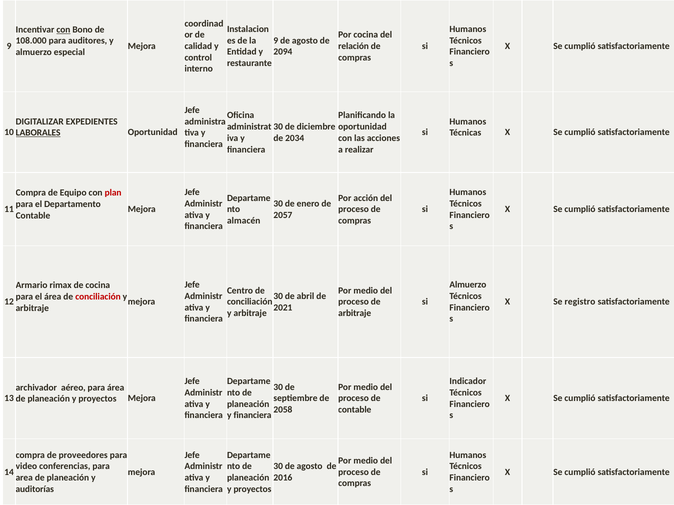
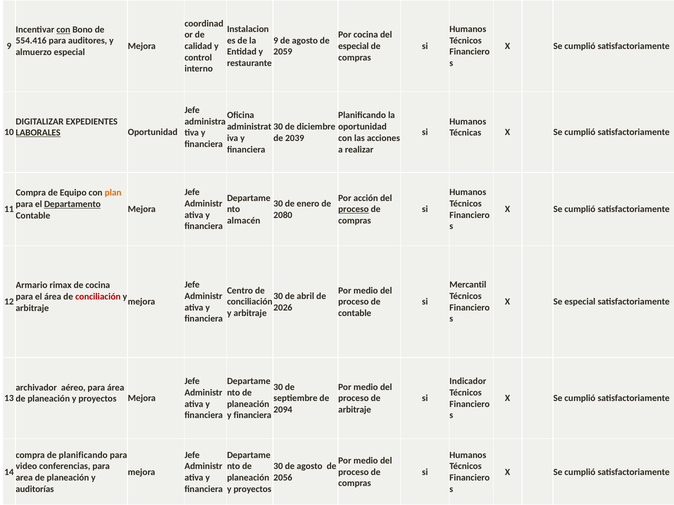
108.000: 108.000 -> 554.416
relación at (354, 46): relación -> especial
2094: 2094 -> 2059
2034: 2034 -> 2039
plan colour: red -> orange
Departamento underline: none -> present
proceso at (354, 210) underline: none -> present
2057: 2057 -> 2080
Almuerzo at (468, 285): Almuerzo -> Mercantil
Se registro: registro -> especial
2021: 2021 -> 2026
arbitraje at (355, 314): arbitraje -> contable
2058: 2058 -> 2094
contable at (355, 410): contable -> arbitraje
proveedores at (83, 455): proveedores -> planificando
2016: 2016 -> 2056
